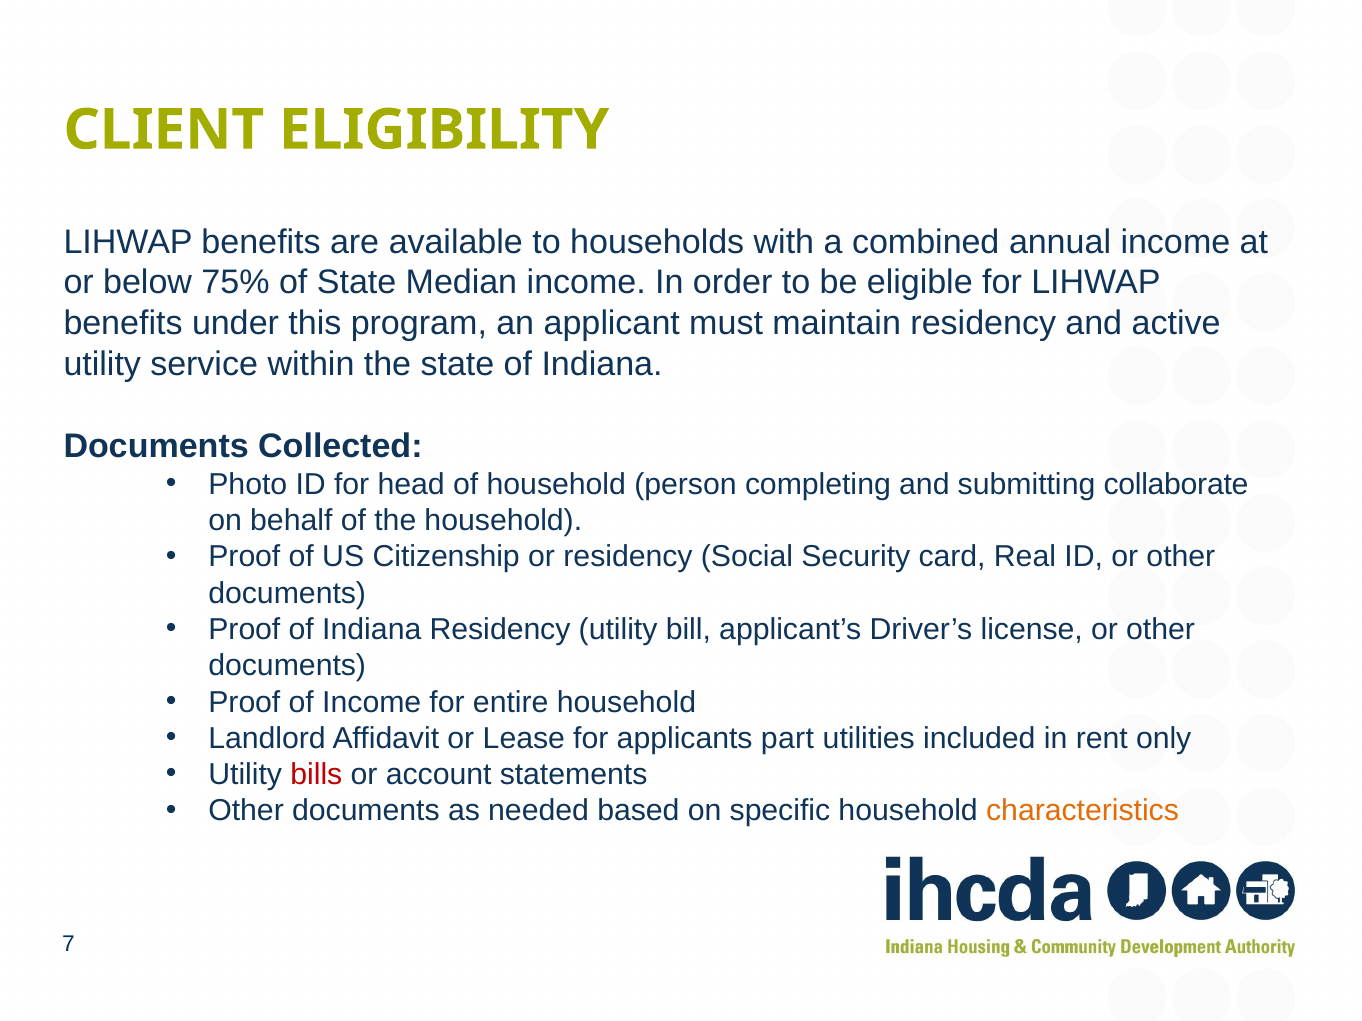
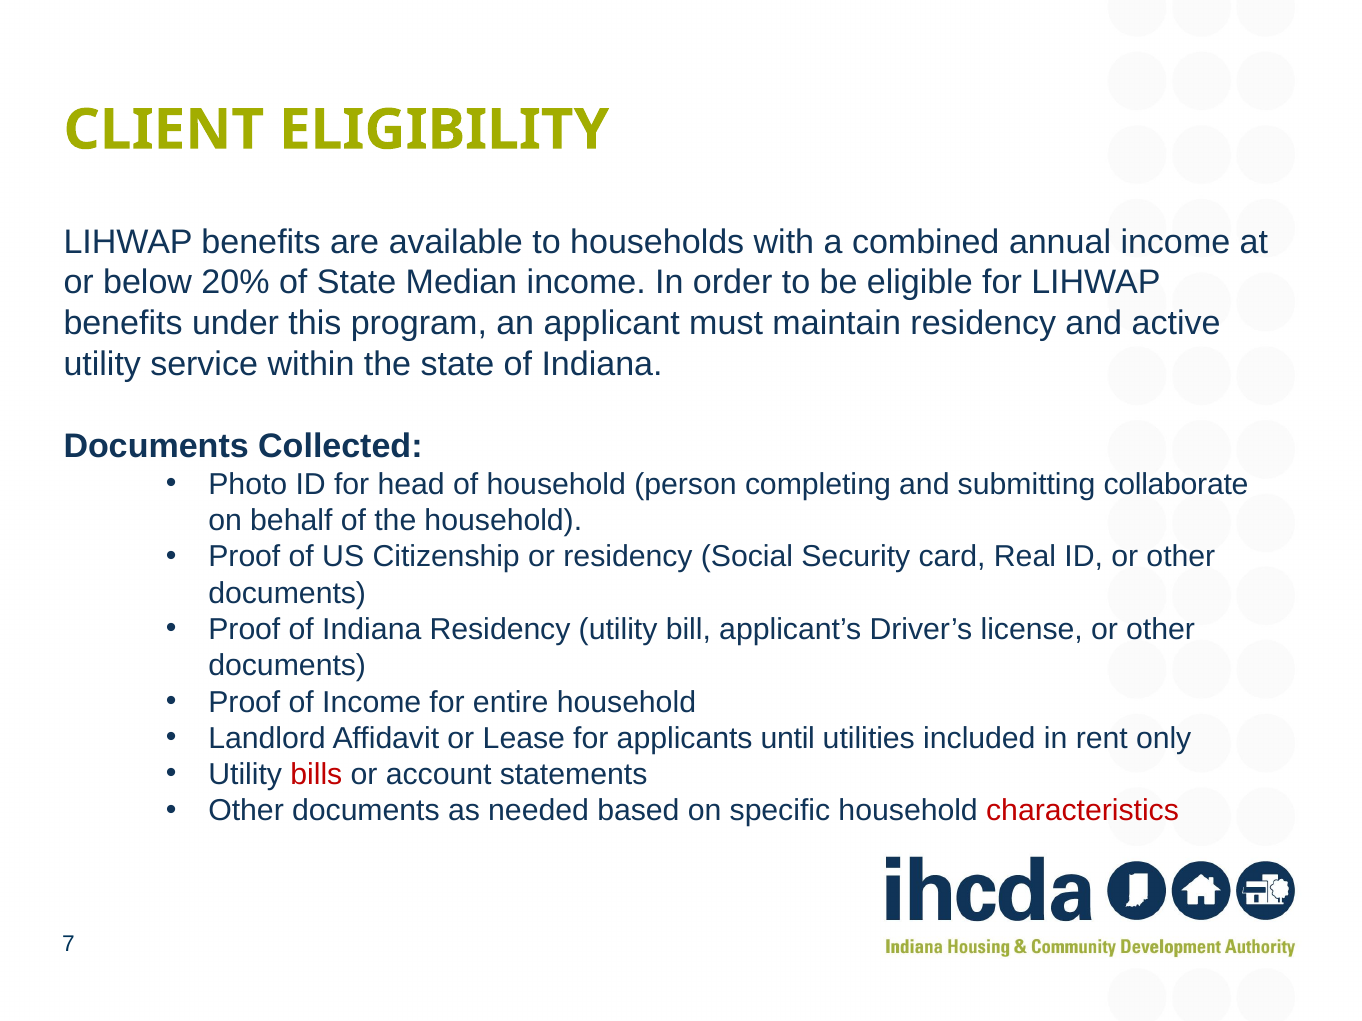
75%: 75% -> 20%
part: part -> until
characteristics colour: orange -> red
